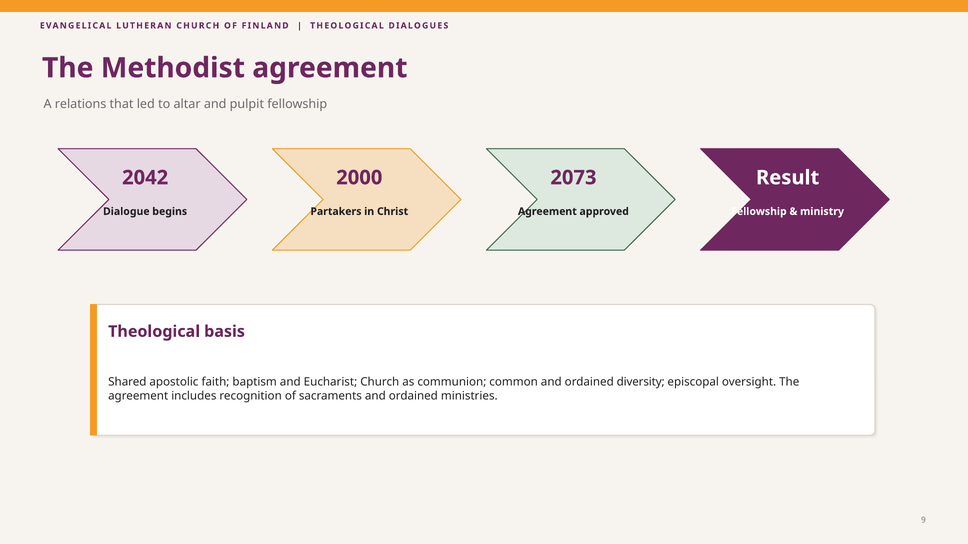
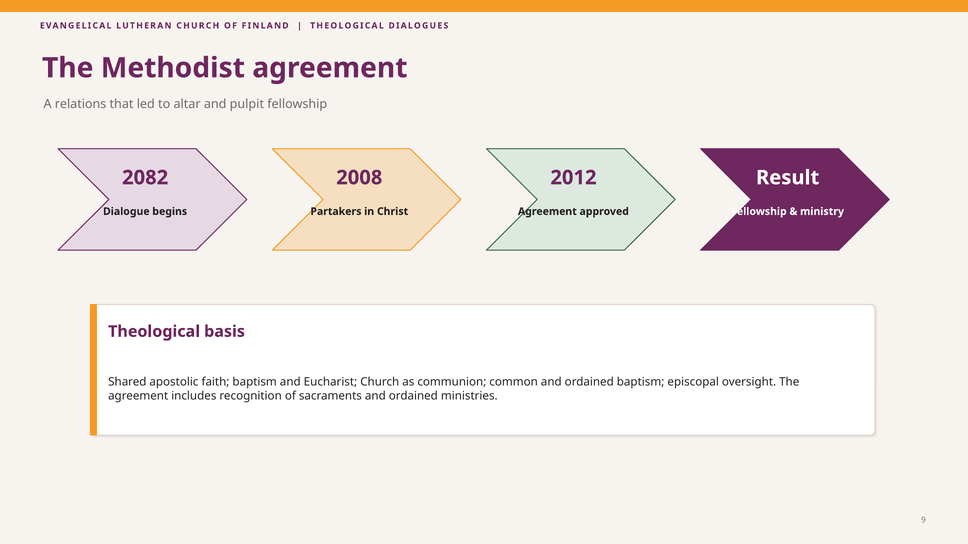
2042: 2042 -> 2082
2000: 2000 -> 2008
2073: 2073 -> 2012
ordained diversity: diversity -> baptism
